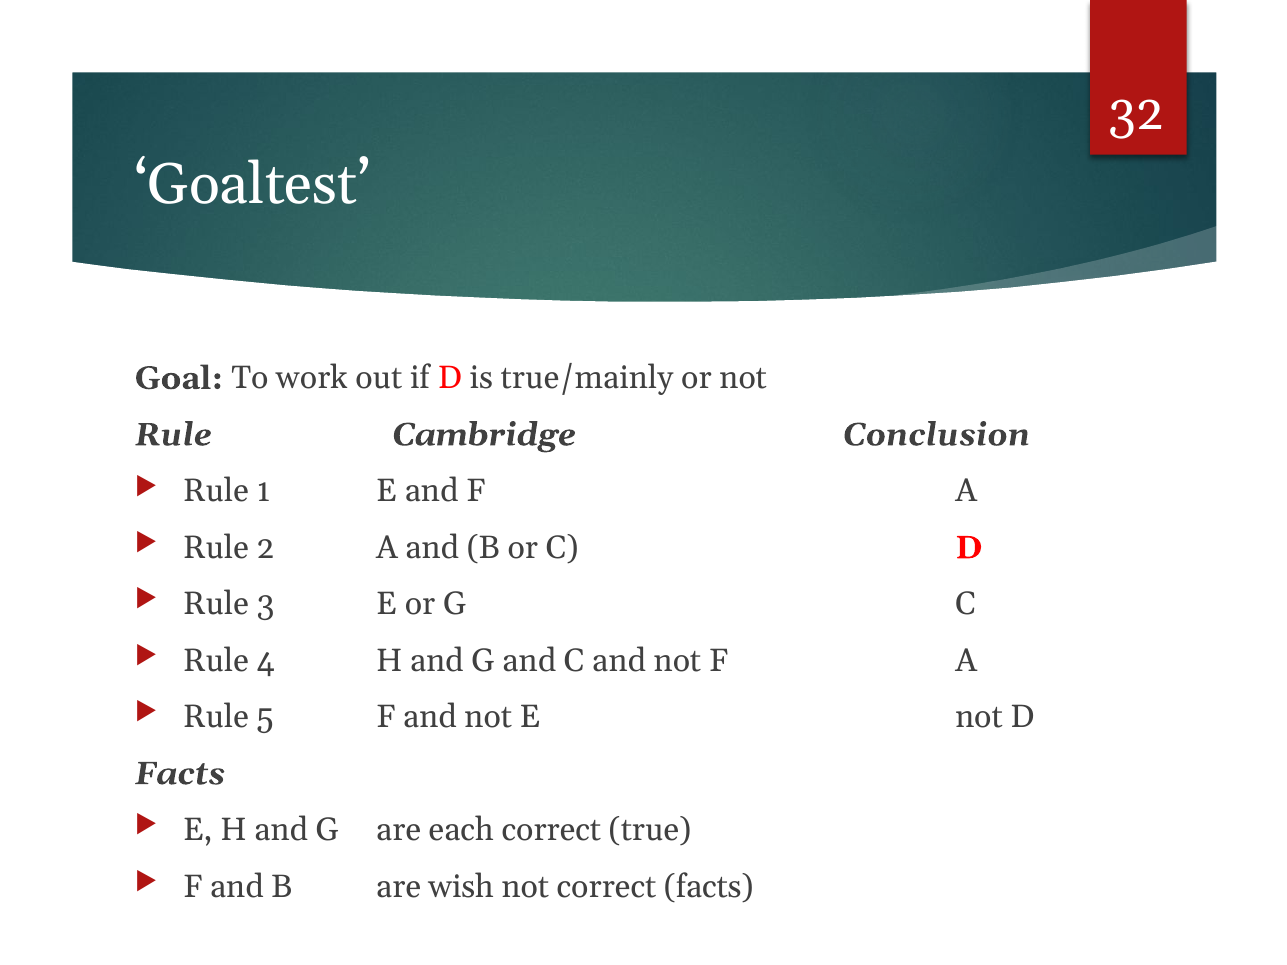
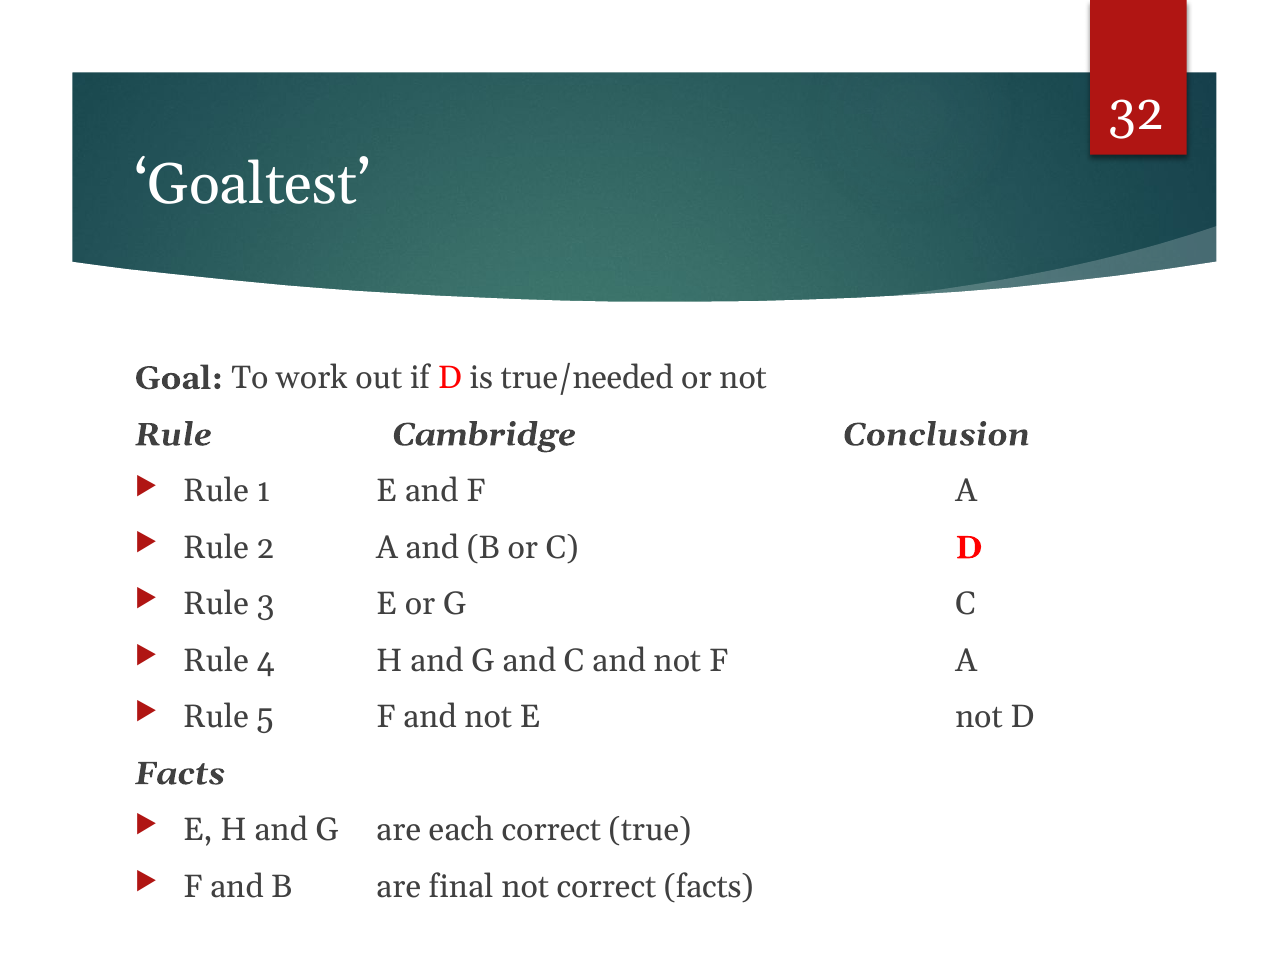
true/mainly: true/mainly -> true/needed
wish: wish -> final
